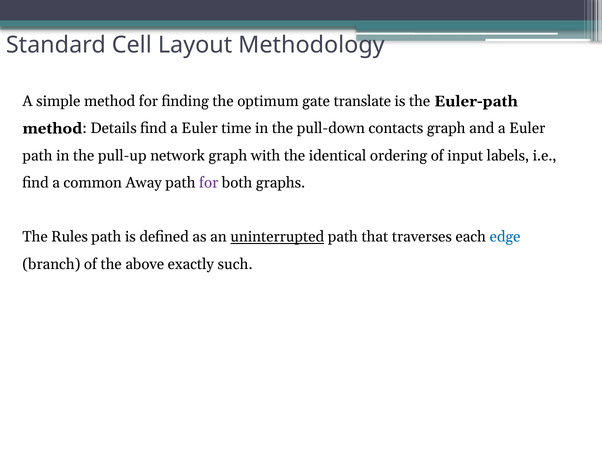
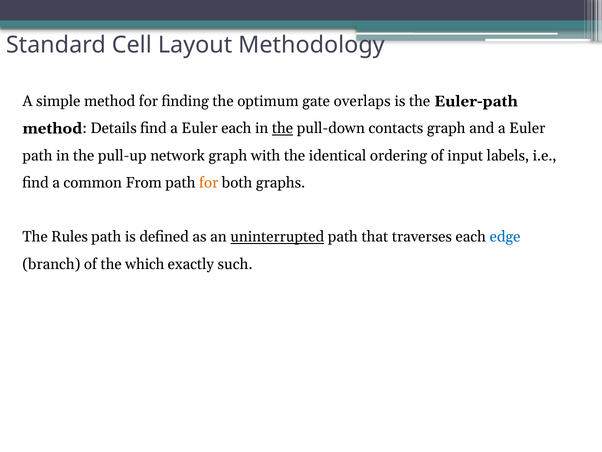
translate: translate -> overlaps
Euler time: time -> each
the at (283, 128) underline: none -> present
Away: Away -> From
for at (209, 182) colour: purple -> orange
above: above -> which
